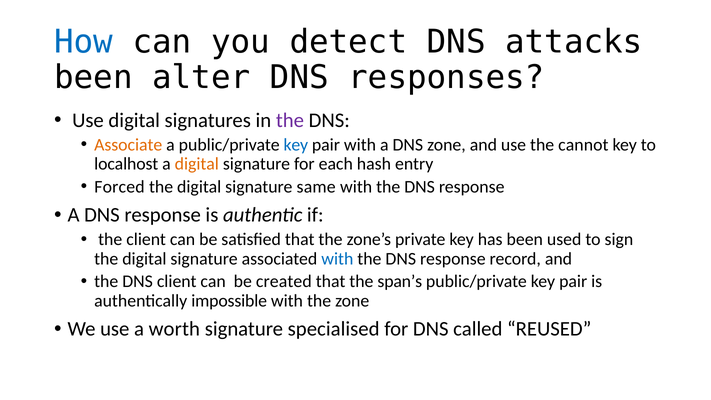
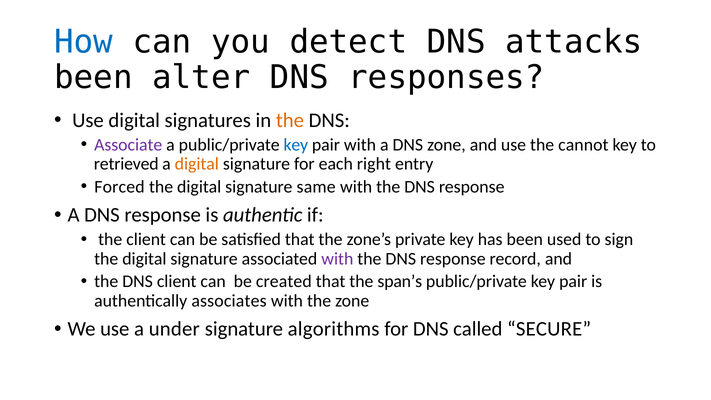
the at (290, 120) colour: purple -> orange
Associate colour: orange -> purple
localhost: localhost -> retrieved
hash: hash -> right
with at (337, 259) colour: blue -> purple
impossible: impossible -> associates
worth: worth -> under
specialised: specialised -> algorithms
REUSED: REUSED -> SECURE
